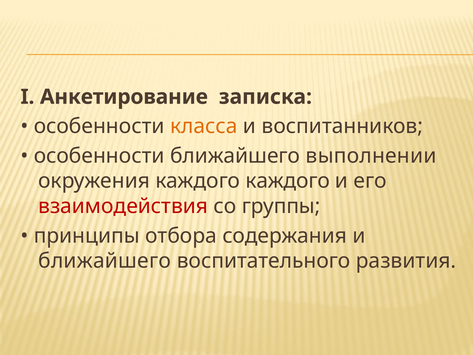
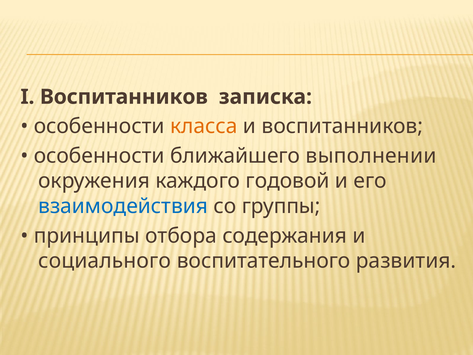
I Анкетирование: Анкетирование -> Воспитанников
каждого каждого: каждого -> годовой
взаимодействия colour: red -> blue
ближайшего at (105, 261): ближайшего -> социального
